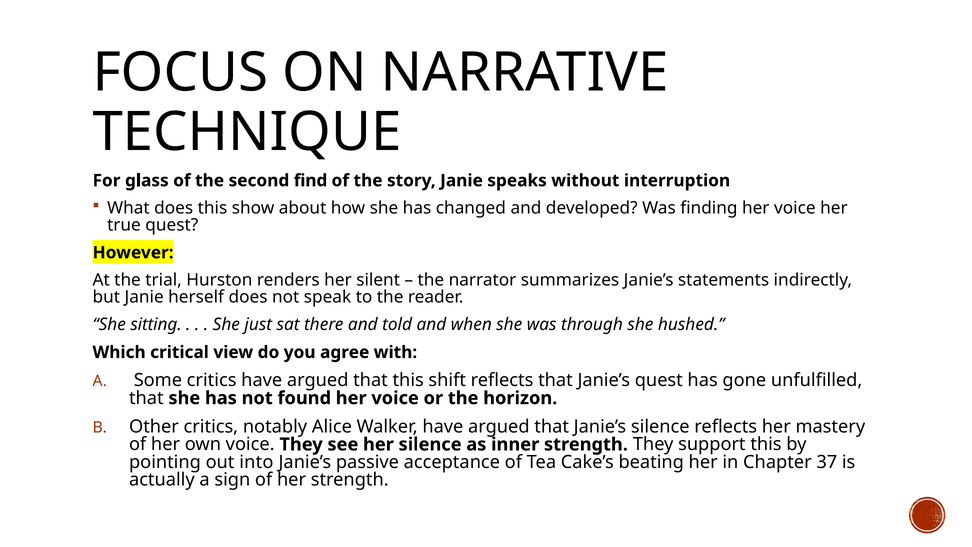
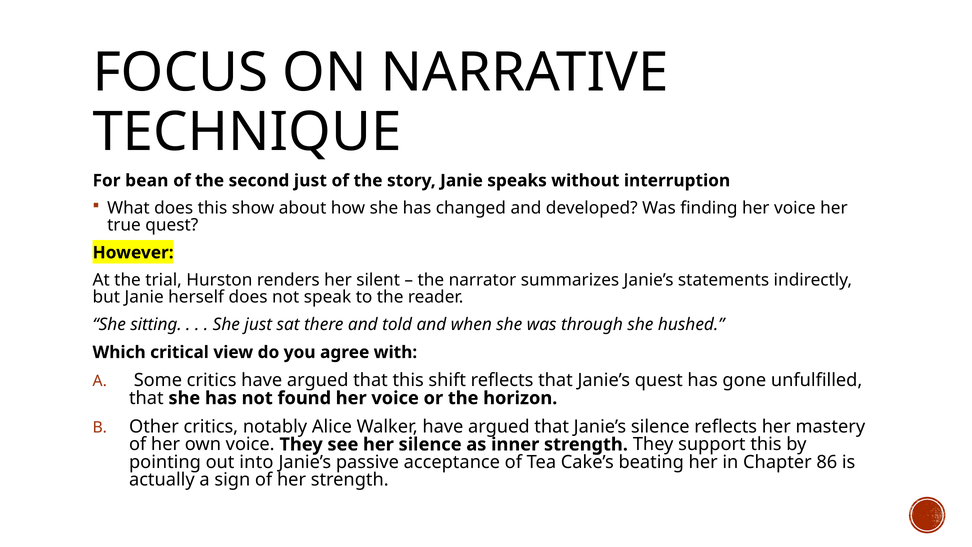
glass: glass -> bean
second find: find -> just
37: 37 -> 86
